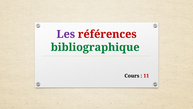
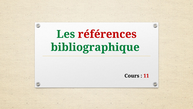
Les colour: purple -> green
